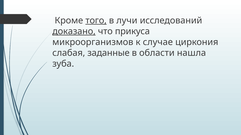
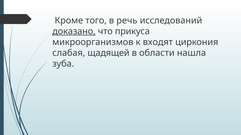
того underline: present -> none
лучи: лучи -> речь
случае: случае -> входят
заданные: заданные -> щадящей
